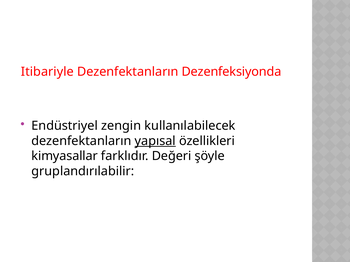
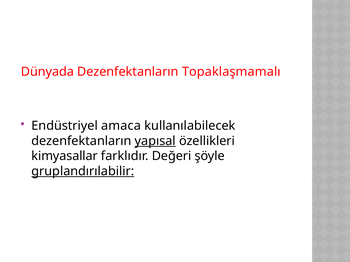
Itibariyle: Itibariyle -> Dünyada
Dezenfeksiyonda: Dezenfeksiyonda -> Topaklaşmamalı
zengin: zengin -> amaca
gruplandırılabilir underline: none -> present
